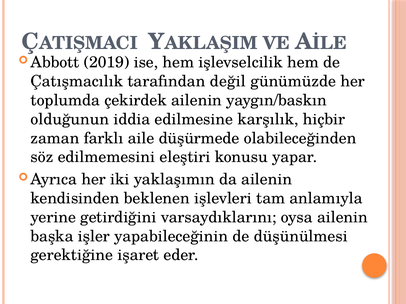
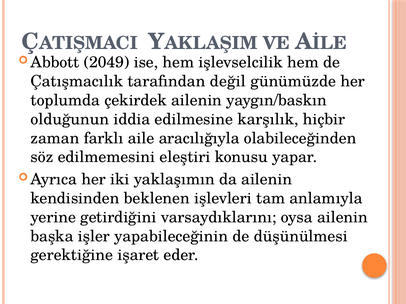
2019: 2019 -> 2049
düşürmede: düşürmede -> aracılığıyla
